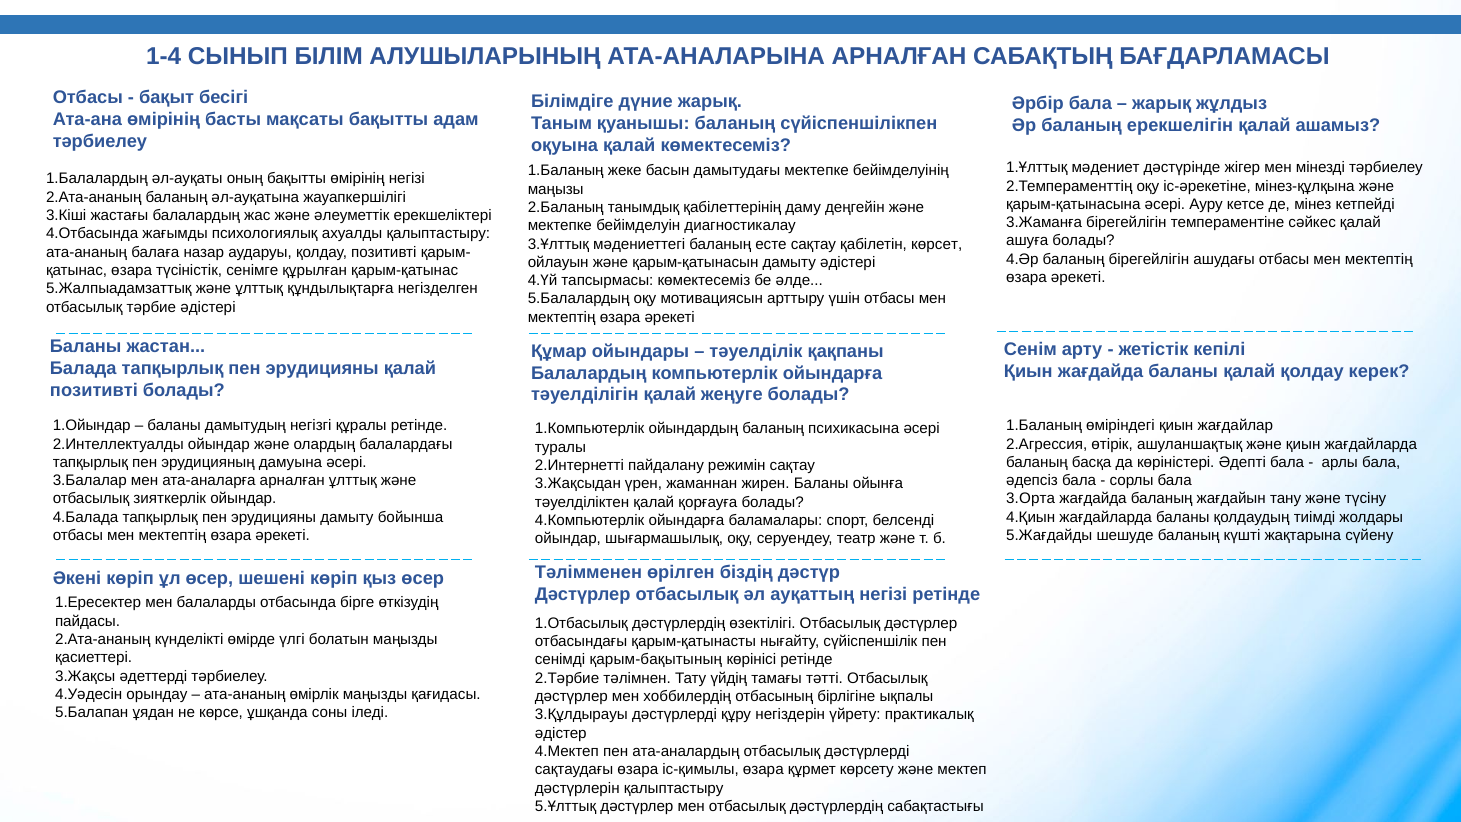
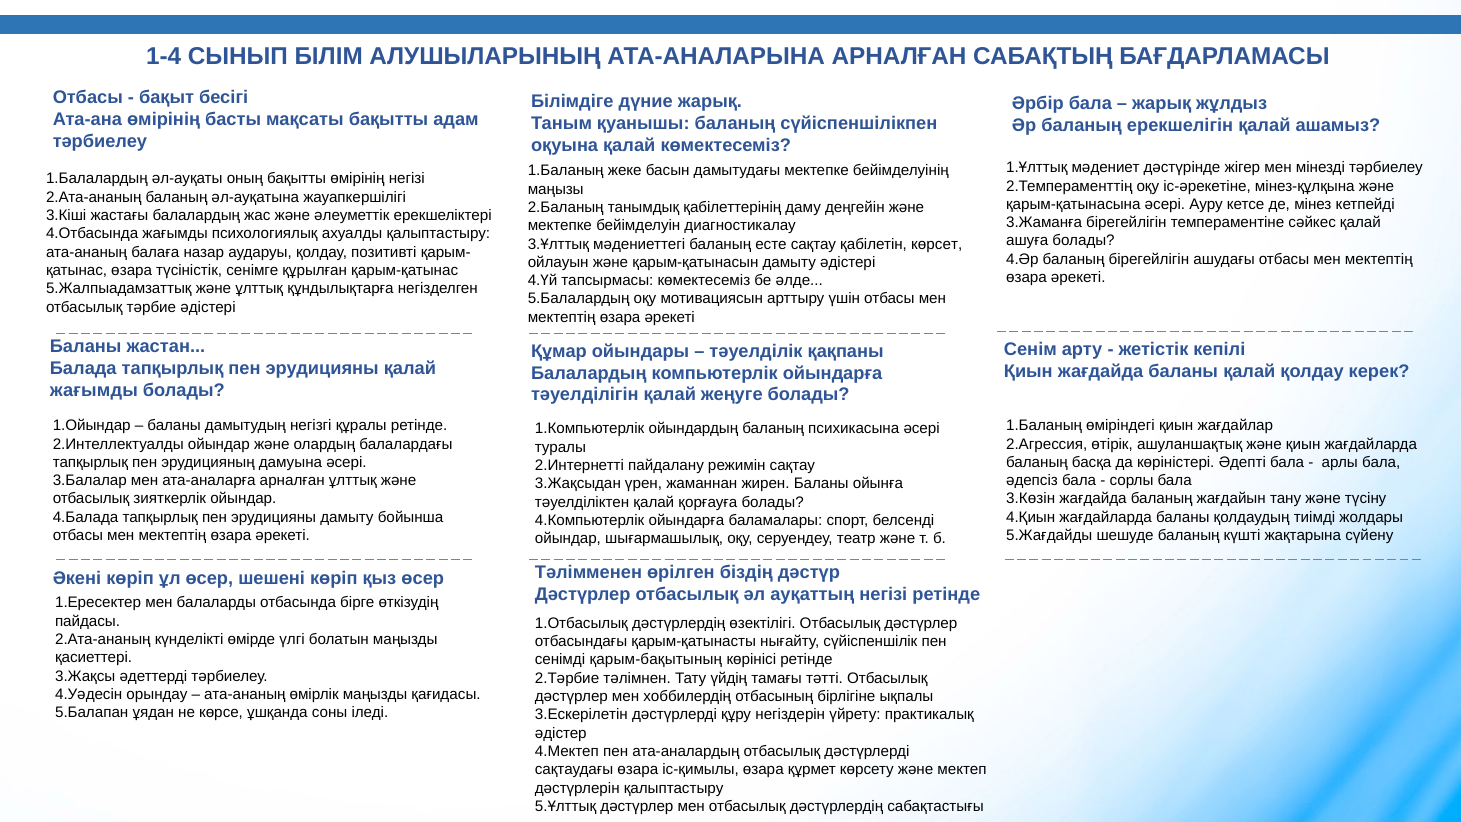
позитивті at (94, 390): позитивті -> жағымды
3.Орта: 3.Орта -> 3.Көзін
3.Құлдырауы: 3.Құлдырауы -> 3.Ескерілетін
